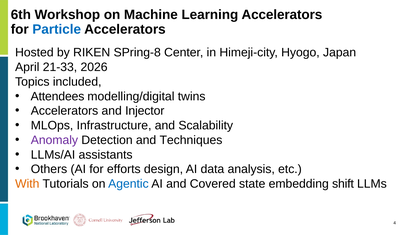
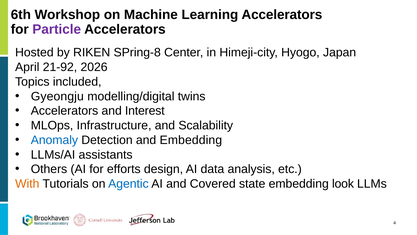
Particle colour: blue -> purple
21-33: 21-33 -> 21-92
Attendees: Attendees -> Gyeongju
Injector: Injector -> Interest
Anomaly colour: purple -> blue
and Techniques: Techniques -> Embedding
shift: shift -> look
